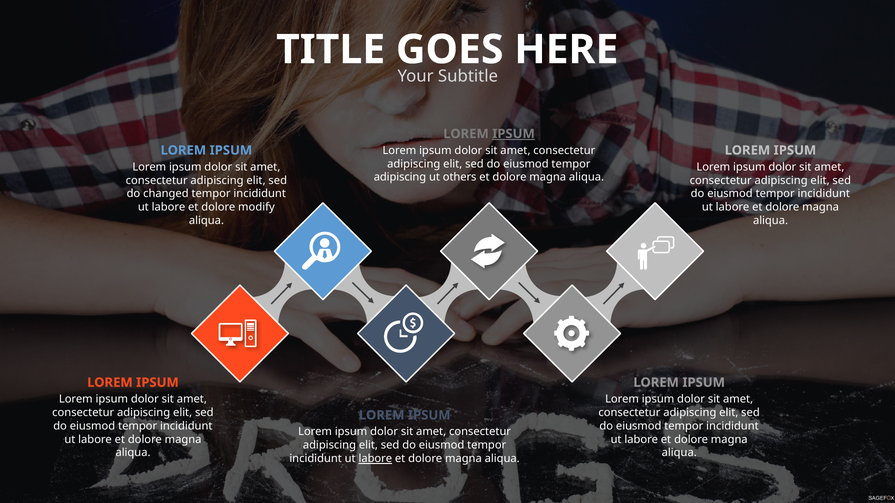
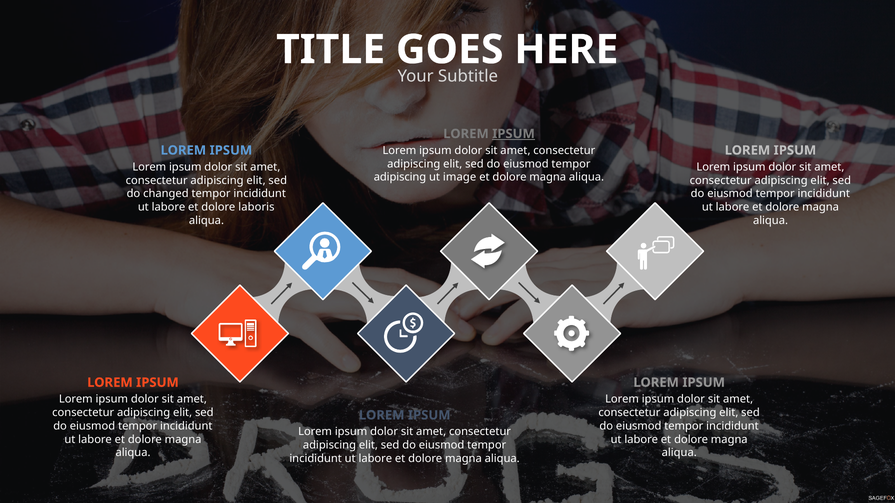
others: others -> image
modify: modify -> laboris
labore at (375, 459) underline: present -> none
